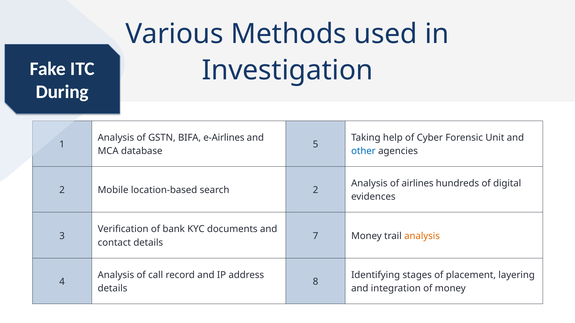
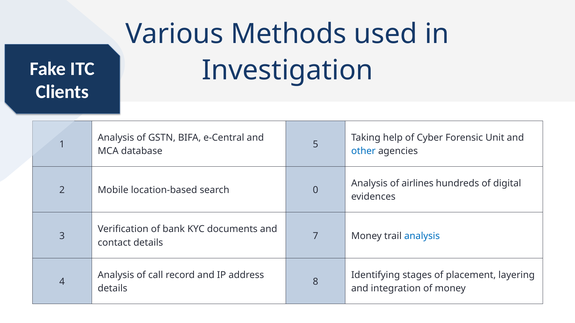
During: During -> Clients
e-Airlines: e-Airlines -> e-Central
search 2: 2 -> 0
analysis at (422, 236) colour: orange -> blue
